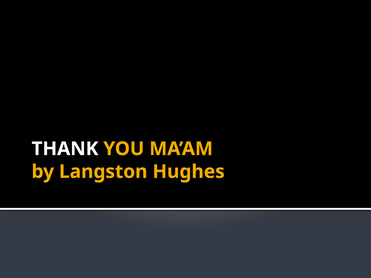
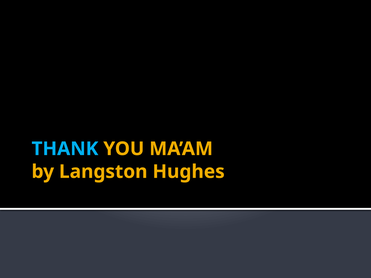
THANK colour: white -> light blue
